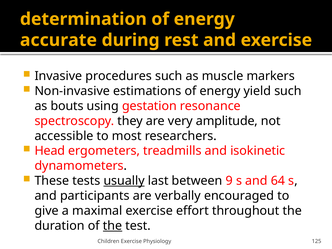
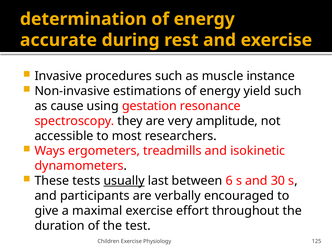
markers: markers -> instance
bouts: bouts -> cause
Head: Head -> Ways
9: 9 -> 6
64: 64 -> 30
the at (113, 226) underline: present -> none
